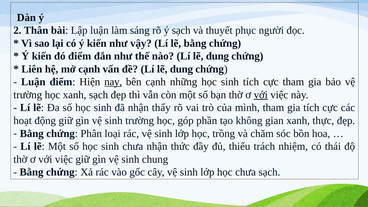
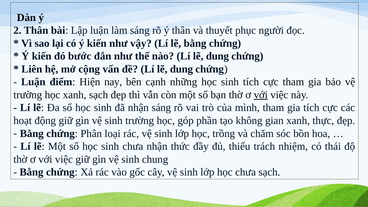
ý sạch: sạch -> thân
đó điểm: điểm -> bước
mở cạnh: cạnh -> cộng
nay underline: present -> none
nhận thấy: thấy -> sáng
